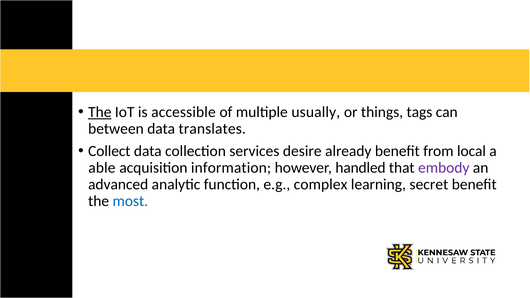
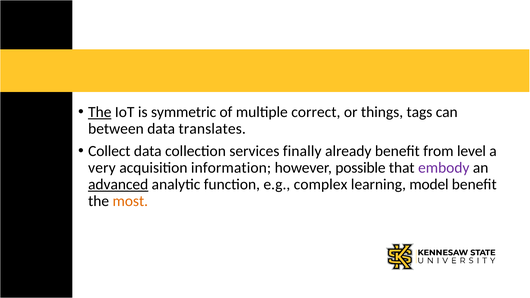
accessible: accessible -> symmetric
usually: usually -> correct
desire: desire -> finally
local: local -> level
able: able -> very
handled: handled -> possible
advanced underline: none -> present
secret: secret -> model
most colour: blue -> orange
